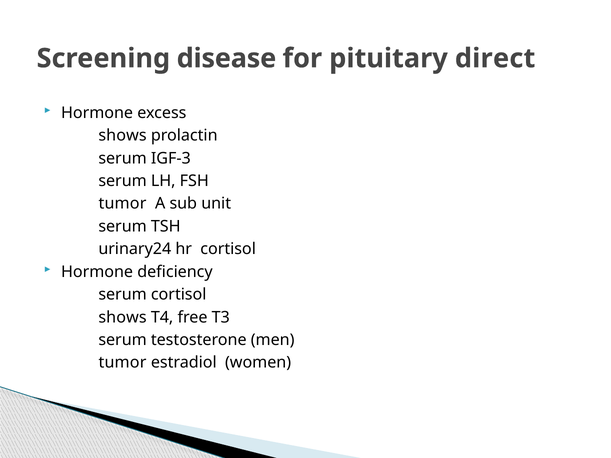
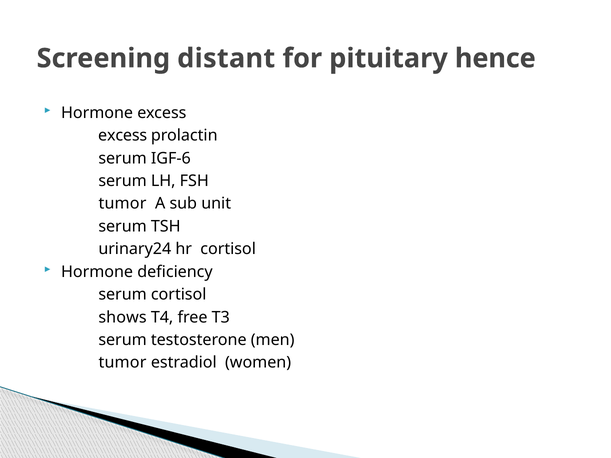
disease: disease -> distant
direct: direct -> hence
shows at (123, 136): shows -> excess
IGF-3: IGF-3 -> IGF-6
